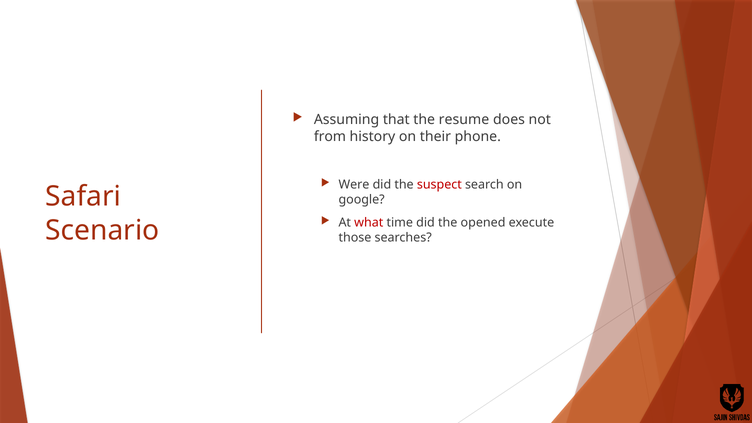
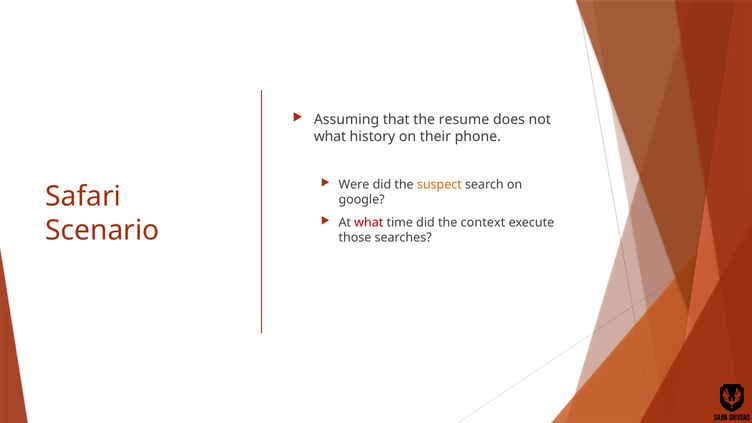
from at (330, 136): from -> what
suspect colour: red -> orange
opened: opened -> context
